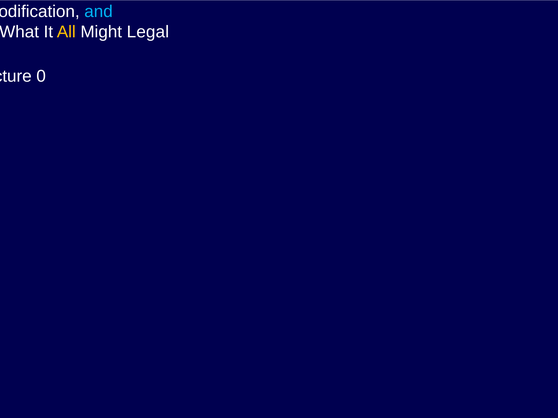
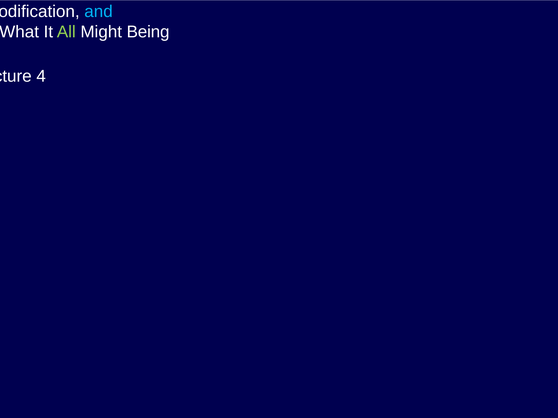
All colour: yellow -> light green
Legal: Legal -> Being
0: 0 -> 4
